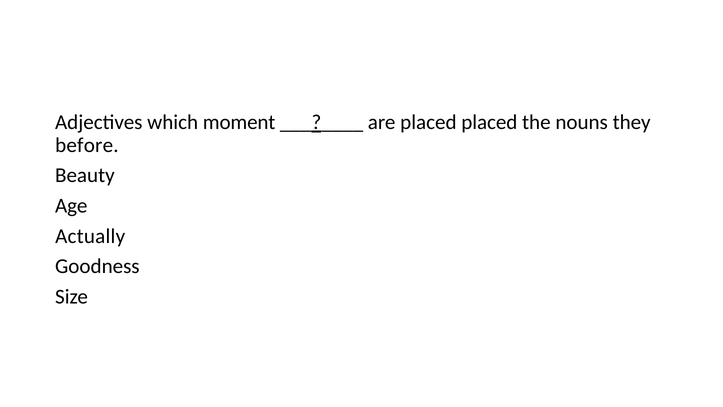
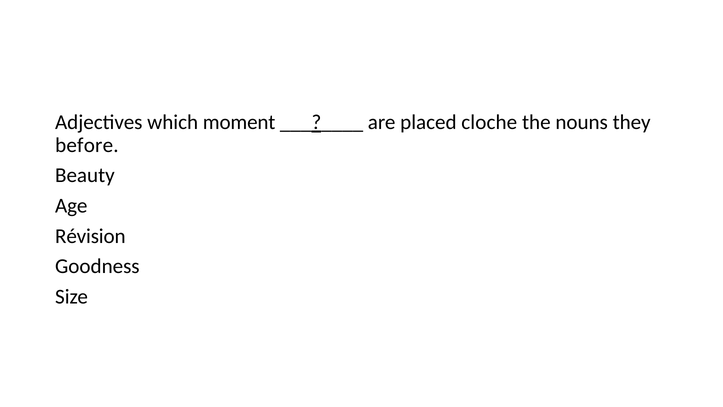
placed placed: placed -> cloche
Actually: Actually -> Révision
